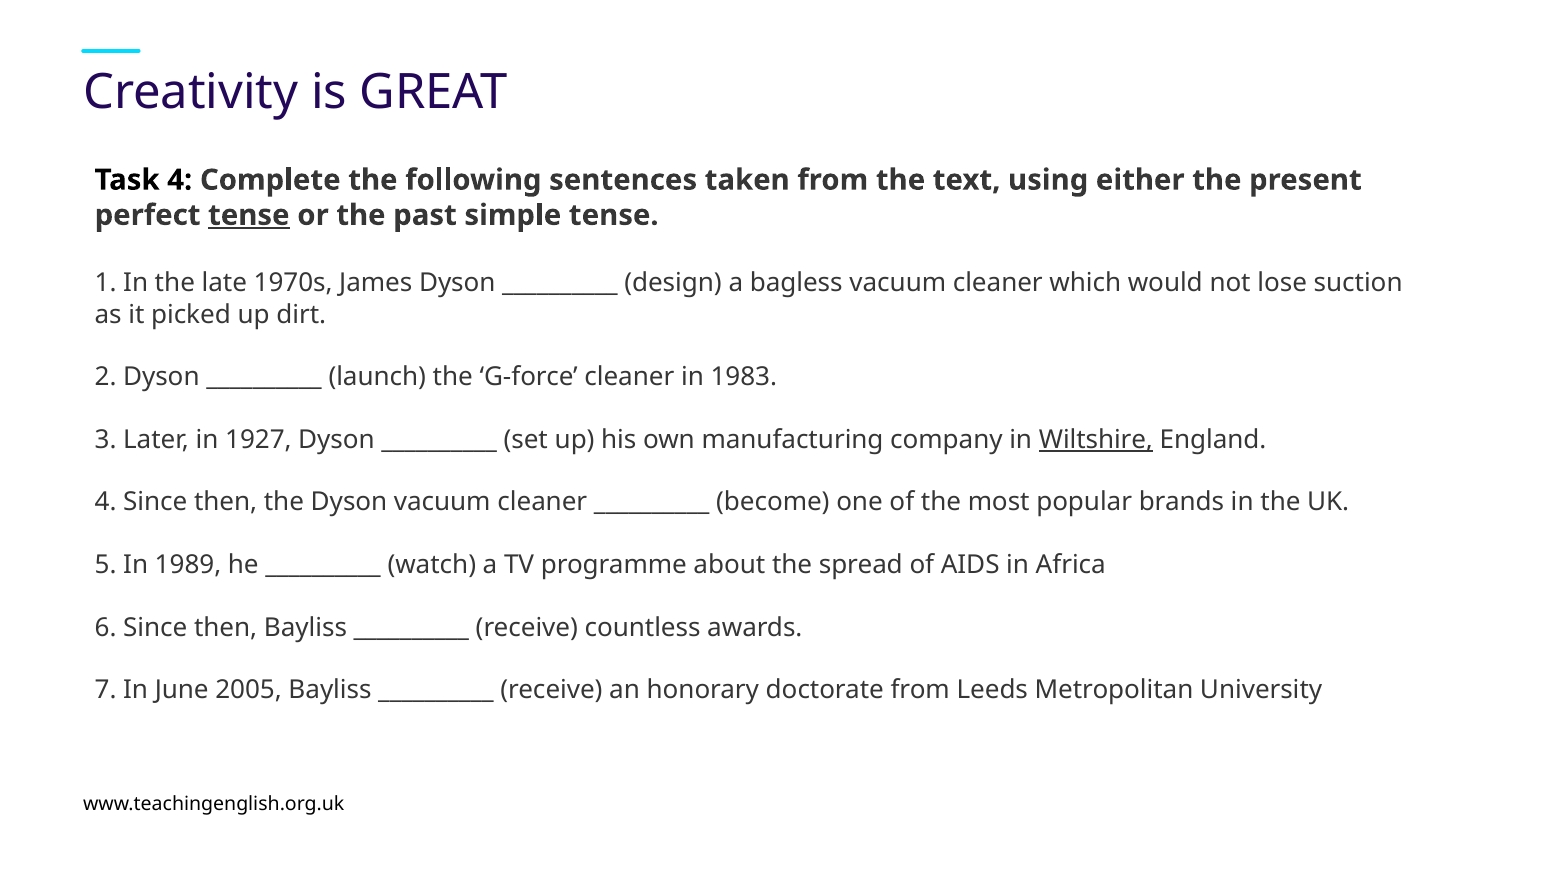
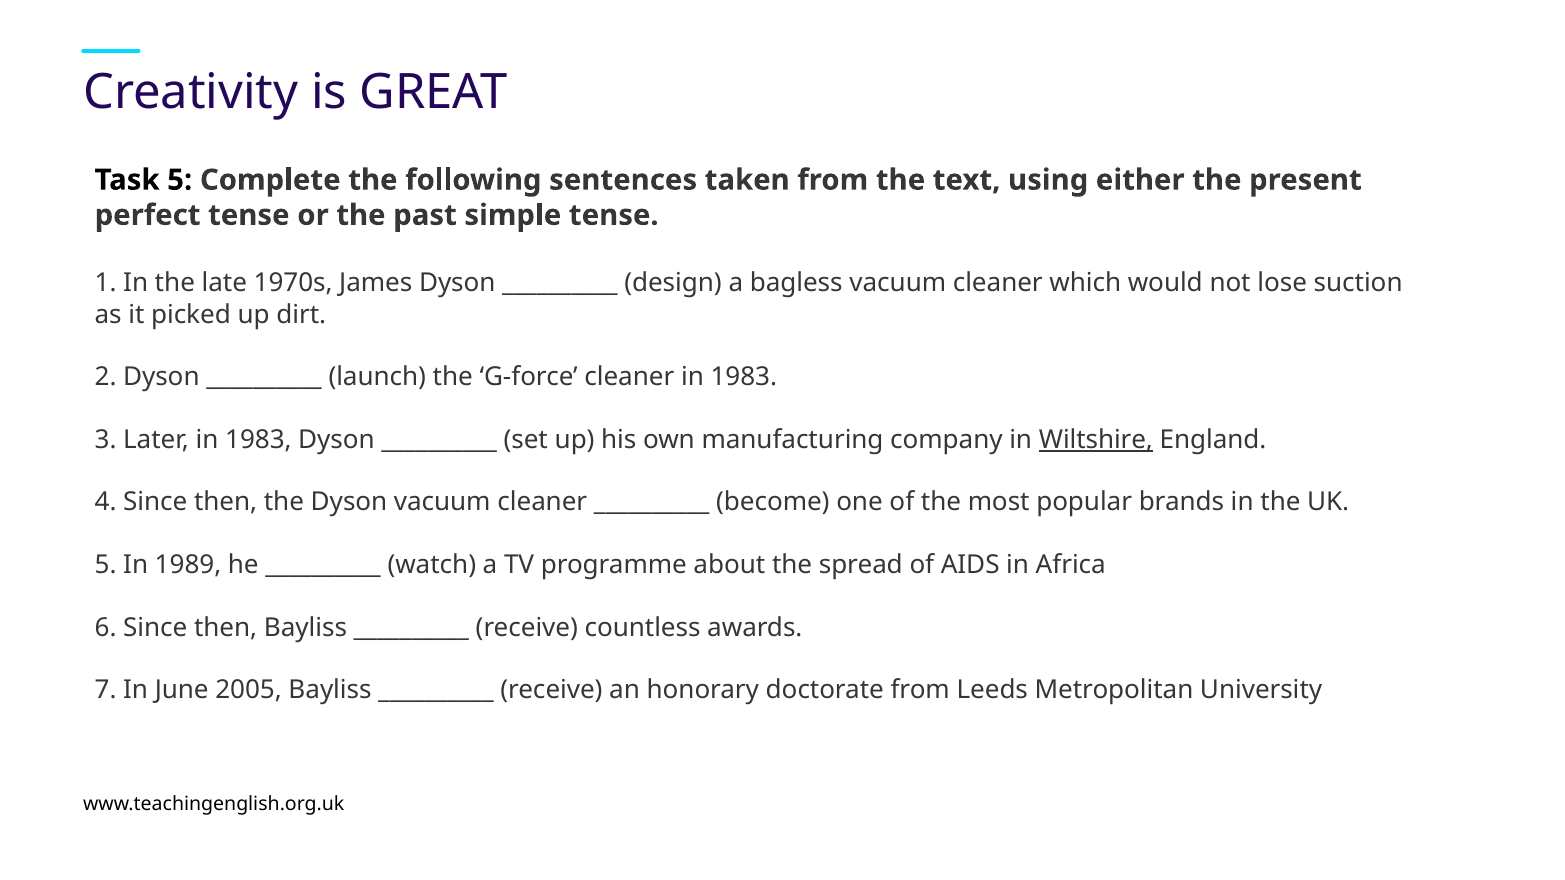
Task 4: 4 -> 5
tense at (249, 215) underline: present -> none
Later in 1927: 1927 -> 1983
